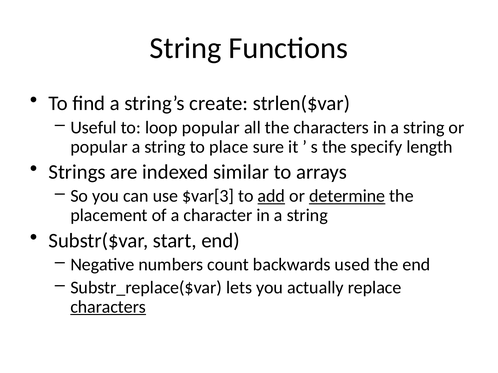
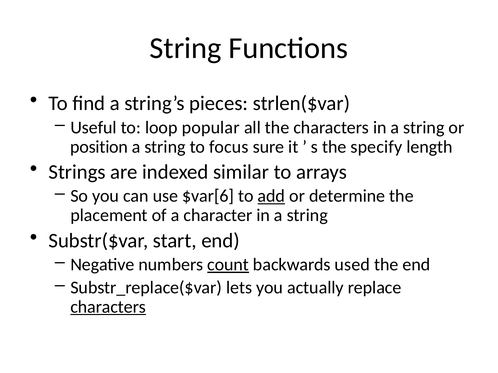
create: create -> pieces
popular at (99, 147): popular -> position
place: place -> focus
$var[3: $var[3 -> $var[6
determine underline: present -> none
count underline: none -> present
